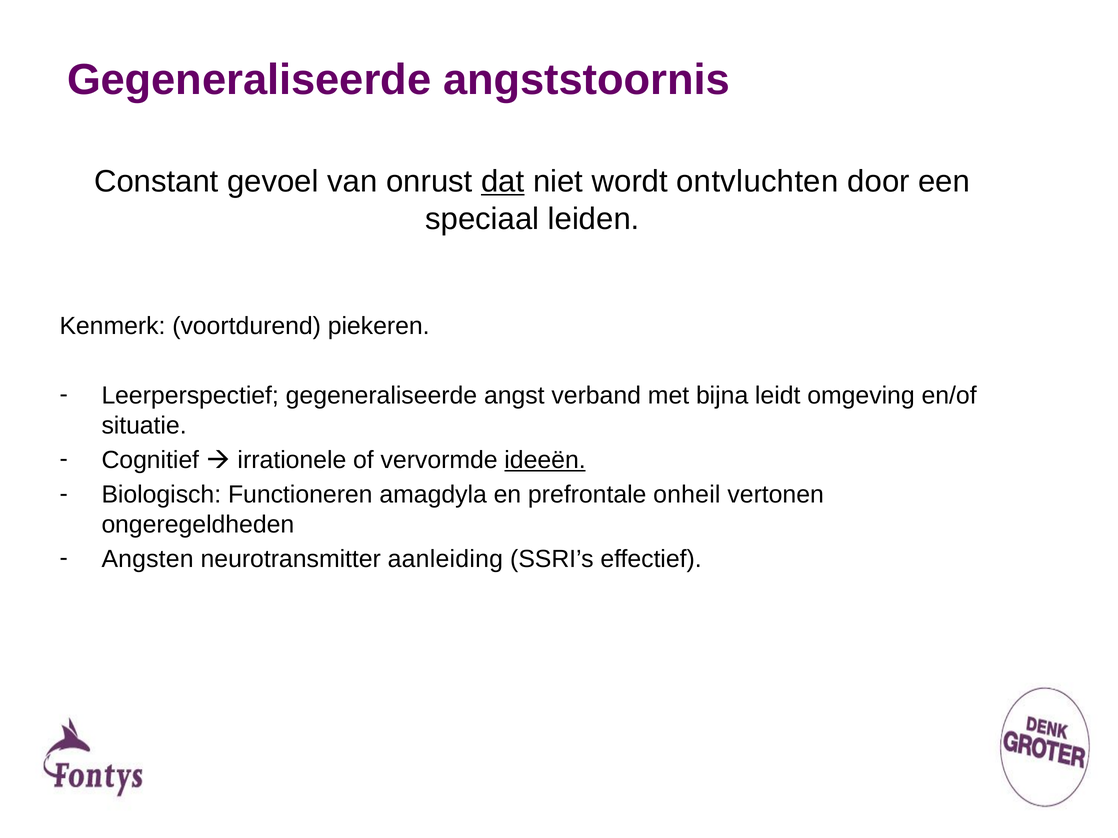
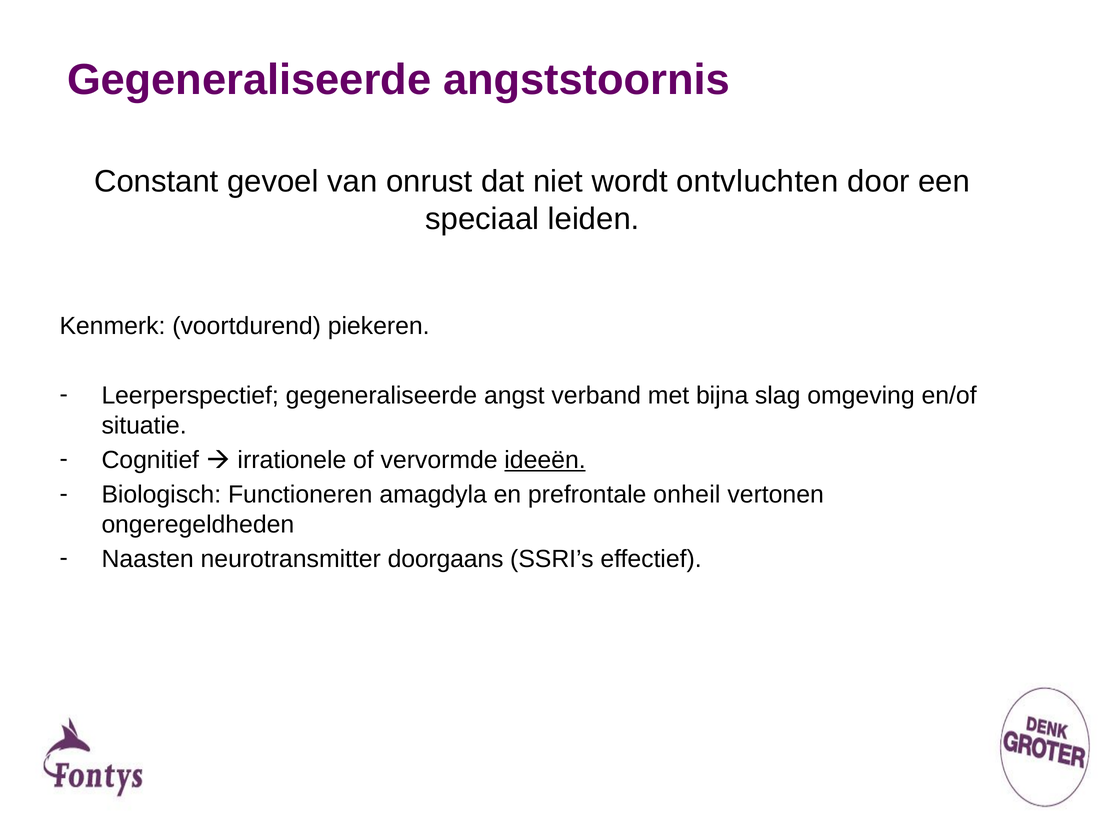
dat underline: present -> none
leidt: leidt -> slag
Angsten: Angsten -> Naasten
aanleiding: aanleiding -> doorgaans
